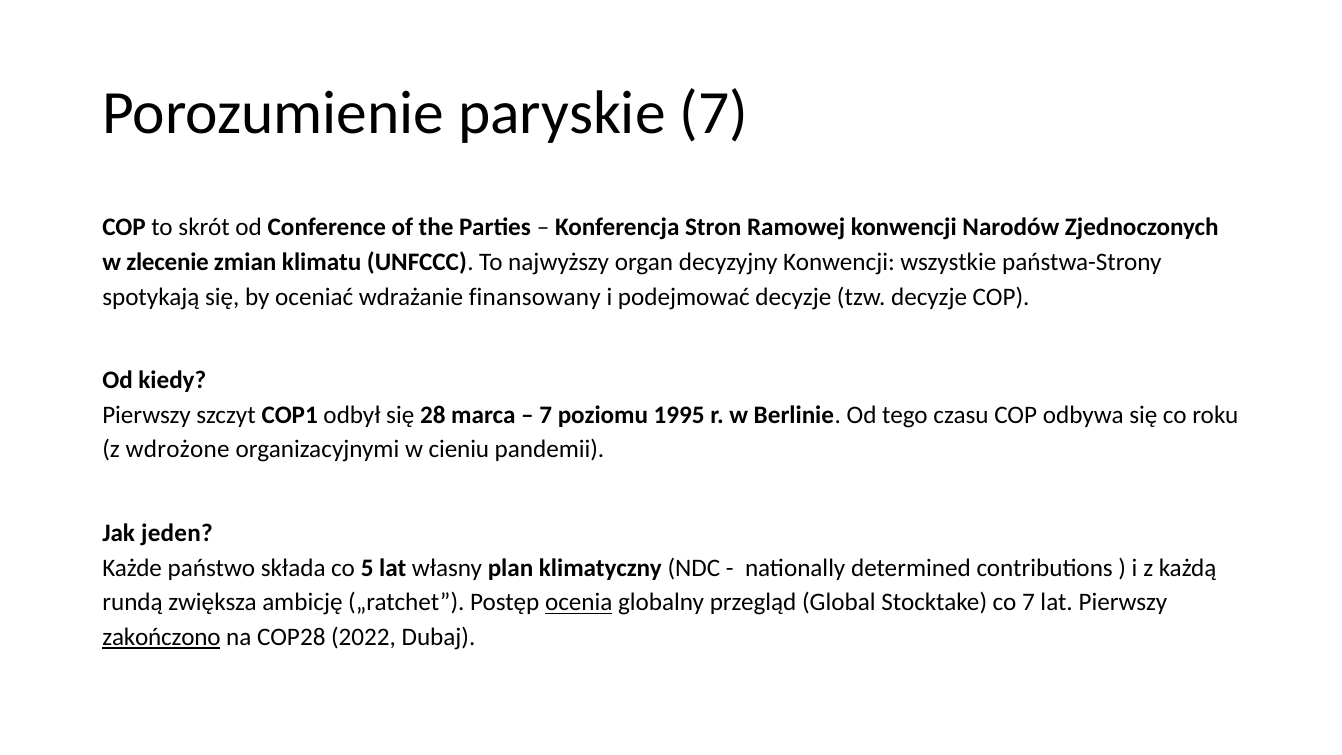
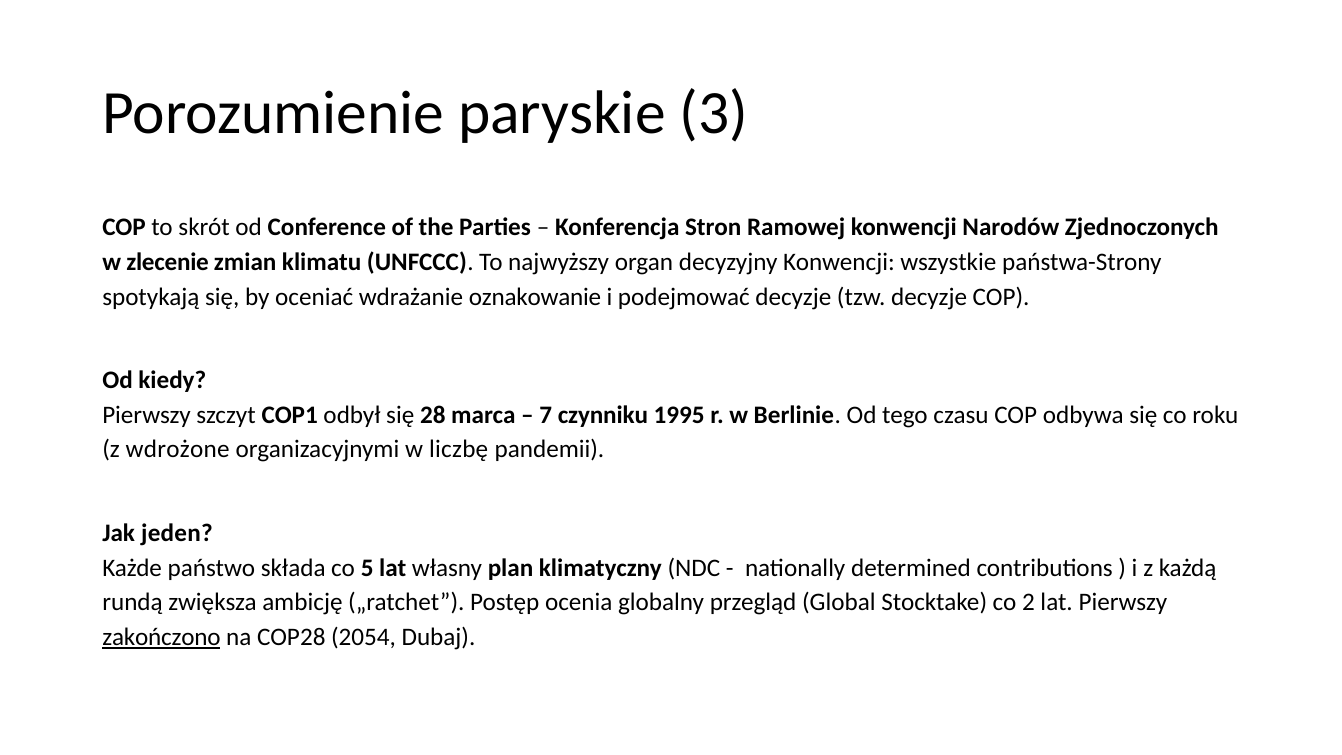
paryskie 7: 7 -> 3
finansowany: finansowany -> oznakowanie
poziomu: poziomu -> czynniku
cieniu: cieniu -> liczbę
ocenia underline: present -> none
co 7: 7 -> 2
2022: 2022 -> 2054
